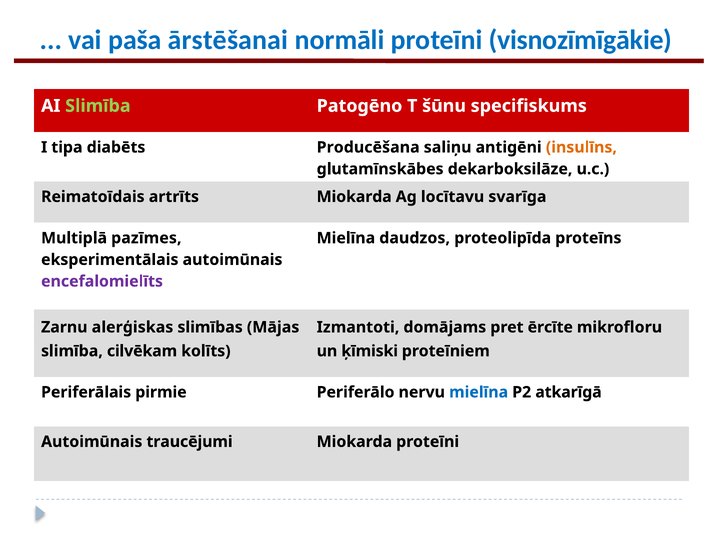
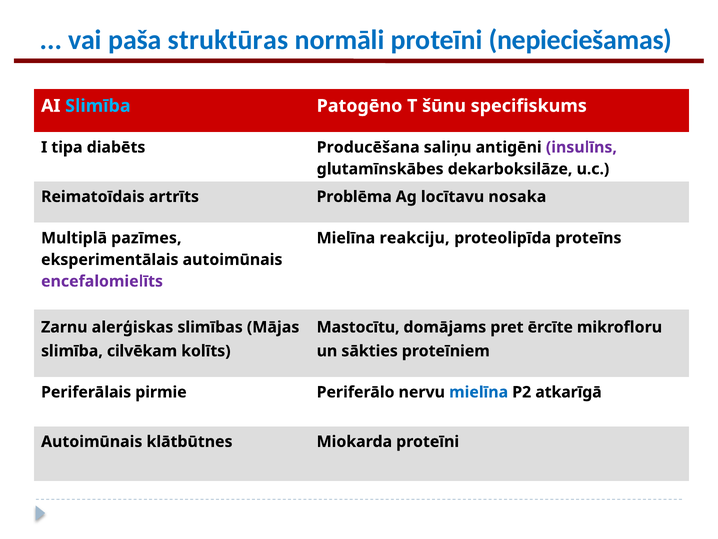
ārstēšanai: ārstēšanai -> struktūras
visnozīmīgākie: visnozīmīgākie -> nepieciešamas
Slimība at (98, 106) colour: light green -> light blue
insulīns colour: orange -> purple
artrīts Miokarda: Miokarda -> Problēma
svarīga: svarīga -> nosaka
daudzos: daudzos -> reakciju
Izmantoti: Izmantoti -> Mastocītu
ķīmiski: ķīmiski -> sākties
traucējumi: traucējumi -> klātbūtnes
